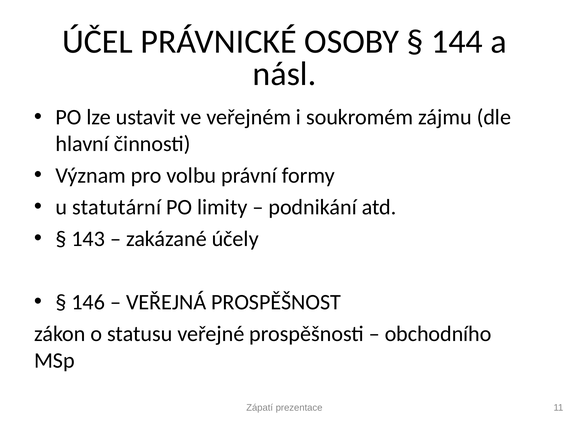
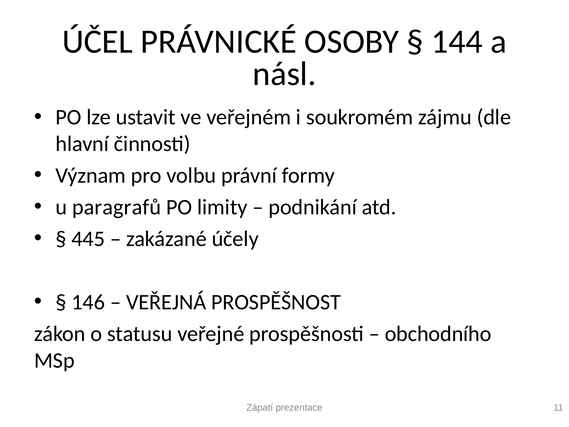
statutární: statutární -> paragrafů
143: 143 -> 445
